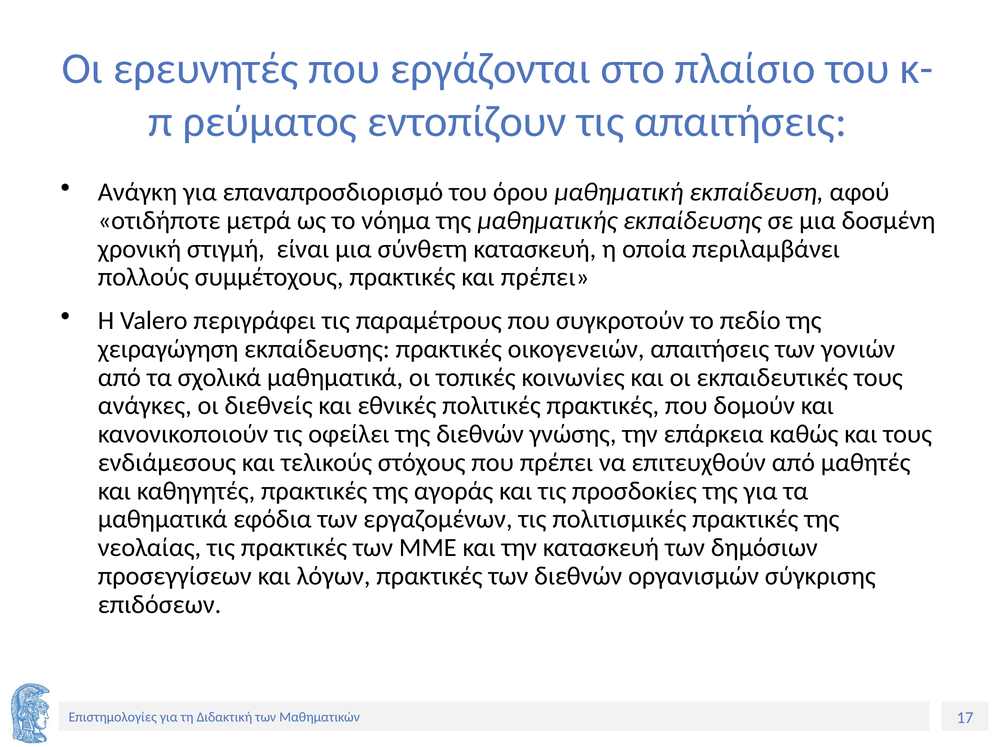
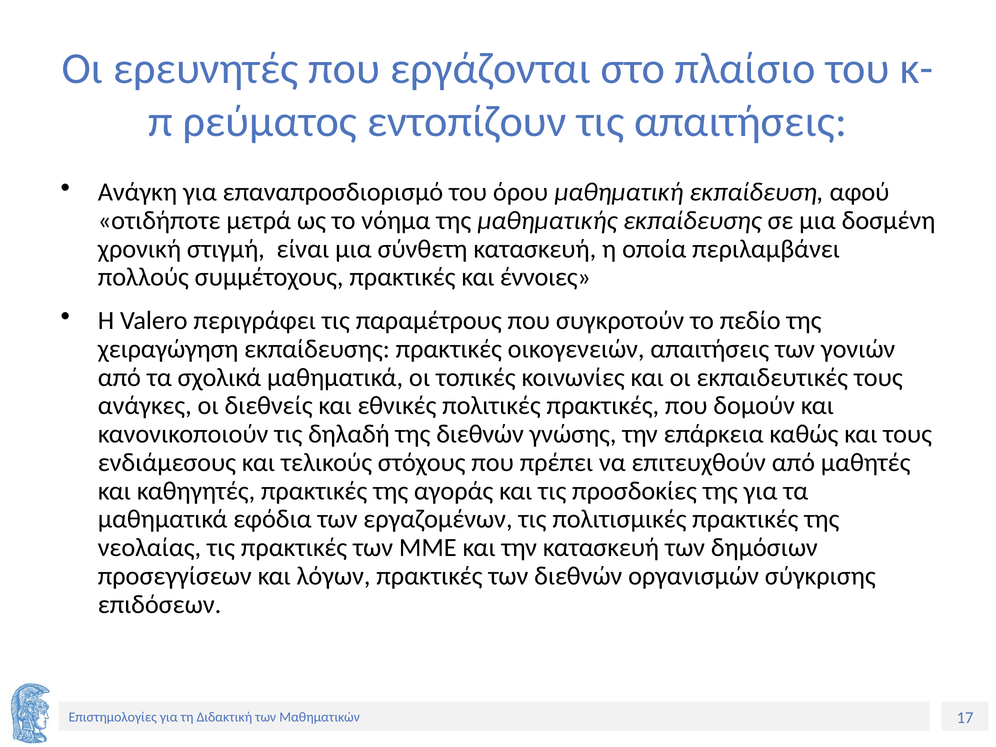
και πρέπει: πρέπει -> έννοιες
οφείλει: οφείλει -> δηλαδή
